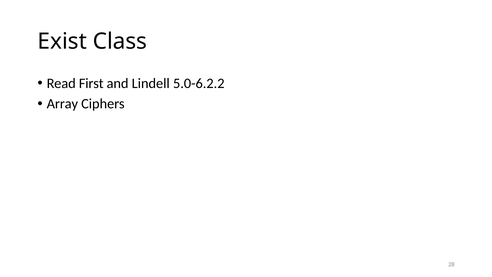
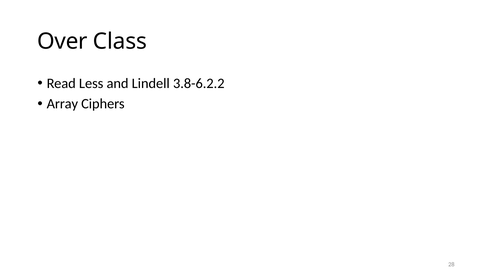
Exist: Exist -> Over
First: First -> Less
5.0-6.2.2: 5.0-6.2.2 -> 3.8-6.2.2
